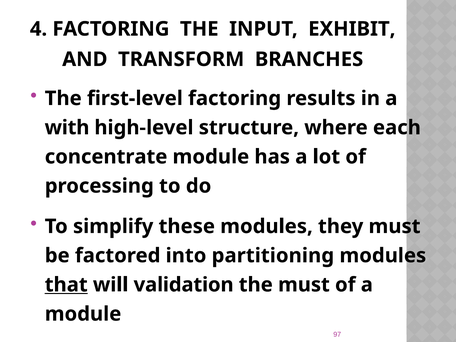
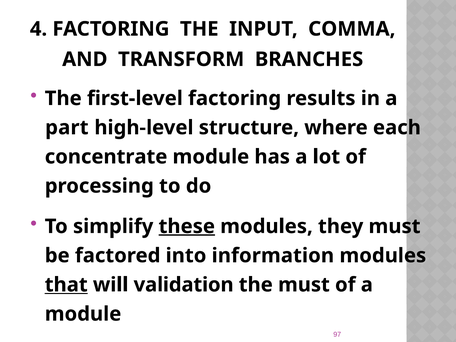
EXHIBIT: EXHIBIT -> COMMA
with: with -> part
these underline: none -> present
partitioning: partitioning -> information
